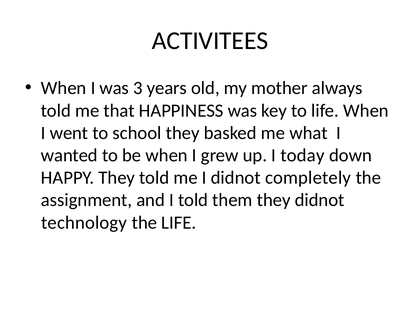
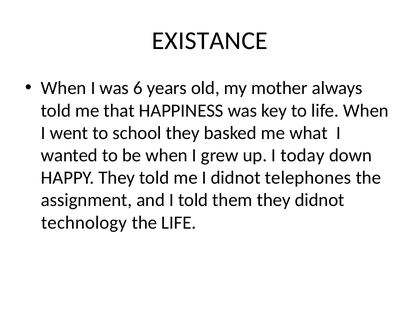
ACTIVITEES: ACTIVITEES -> EXISTANCE
3: 3 -> 6
completely: completely -> telephones
